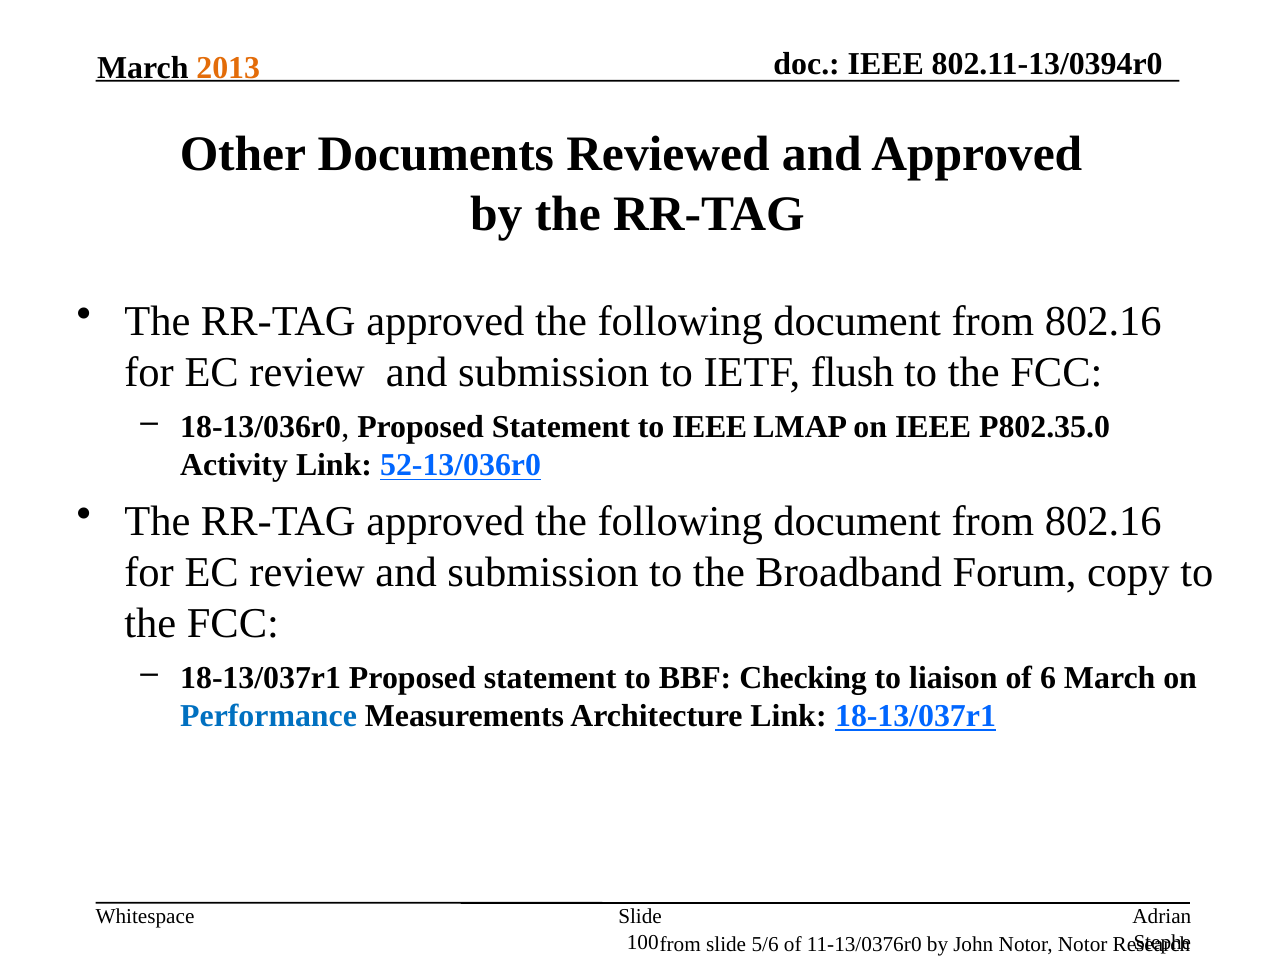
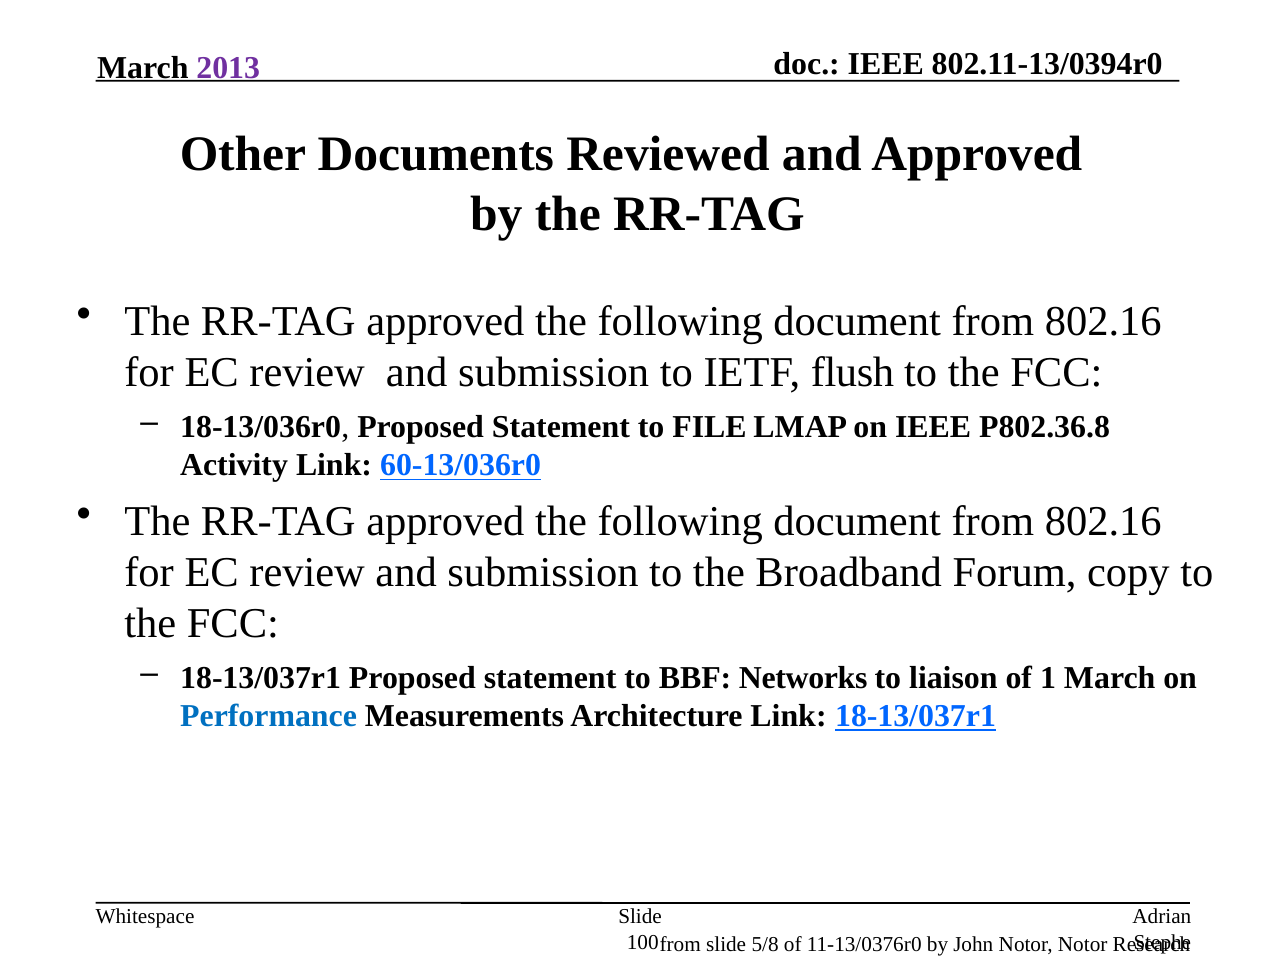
2013 colour: orange -> purple
to IEEE: IEEE -> FILE
P802.35.0: P802.35.0 -> P802.36.8
52-13/036r0: 52-13/036r0 -> 60-13/036r0
Checking: Checking -> Networks
6: 6 -> 1
5/6: 5/6 -> 5/8
